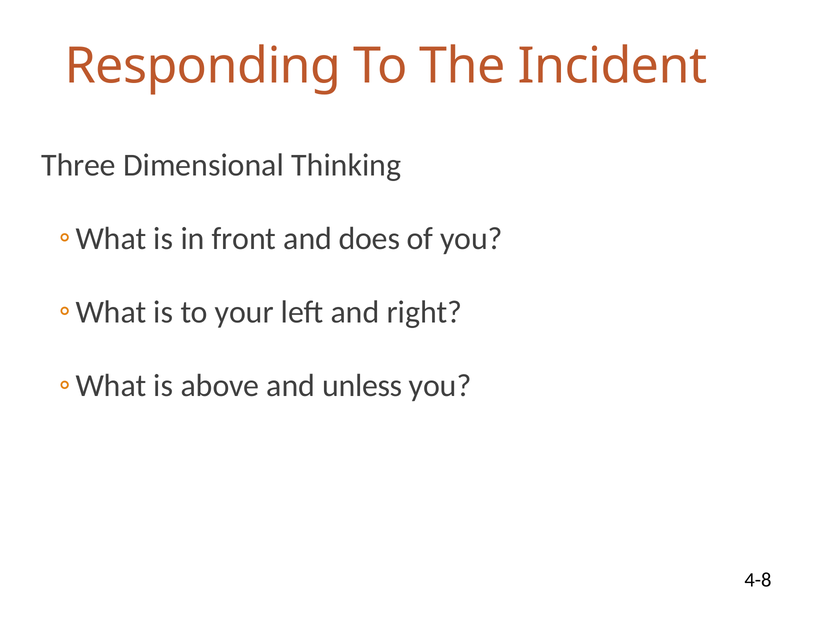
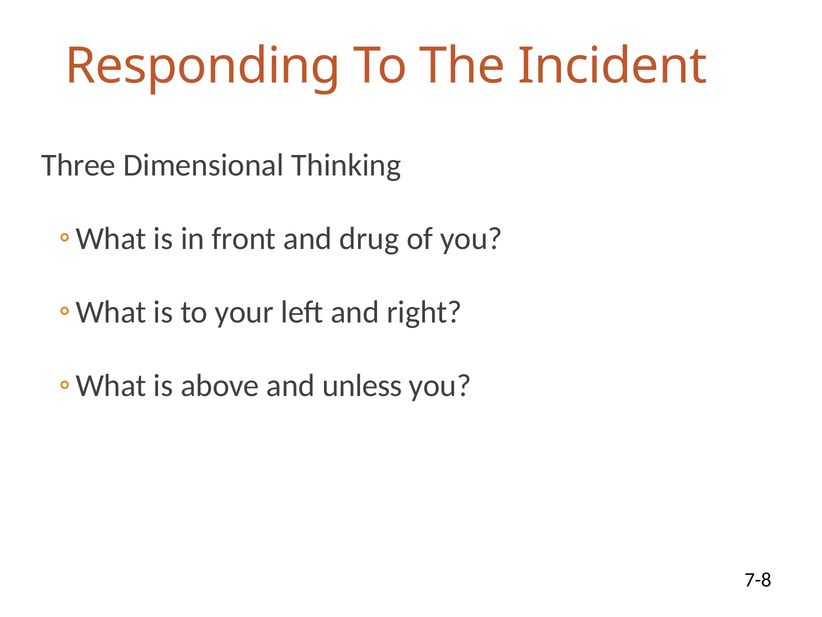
does: does -> drug
4-8: 4-8 -> 7-8
